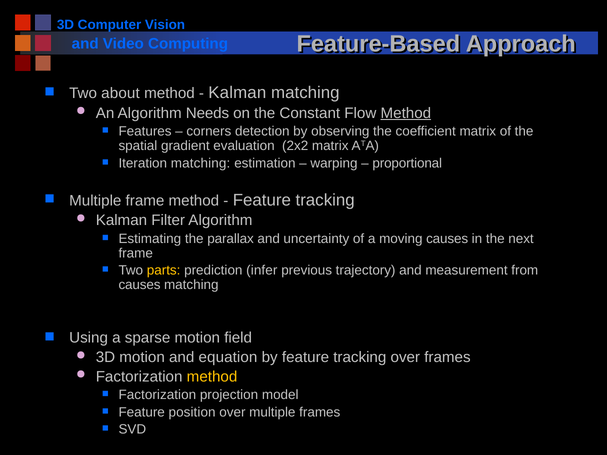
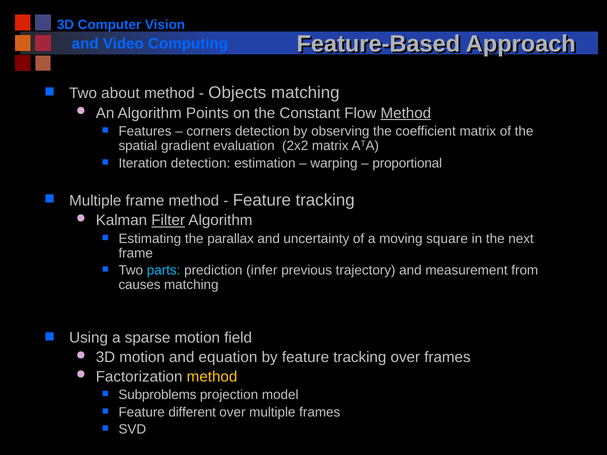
Kalman at (237, 93): Kalman -> Objects
Needs: Needs -> Points
Iteration matching: matching -> detection
Filter underline: none -> present
moving causes: causes -> square
parts colour: yellow -> light blue
Factorization at (157, 395): Factorization -> Subproblems
position: position -> different
